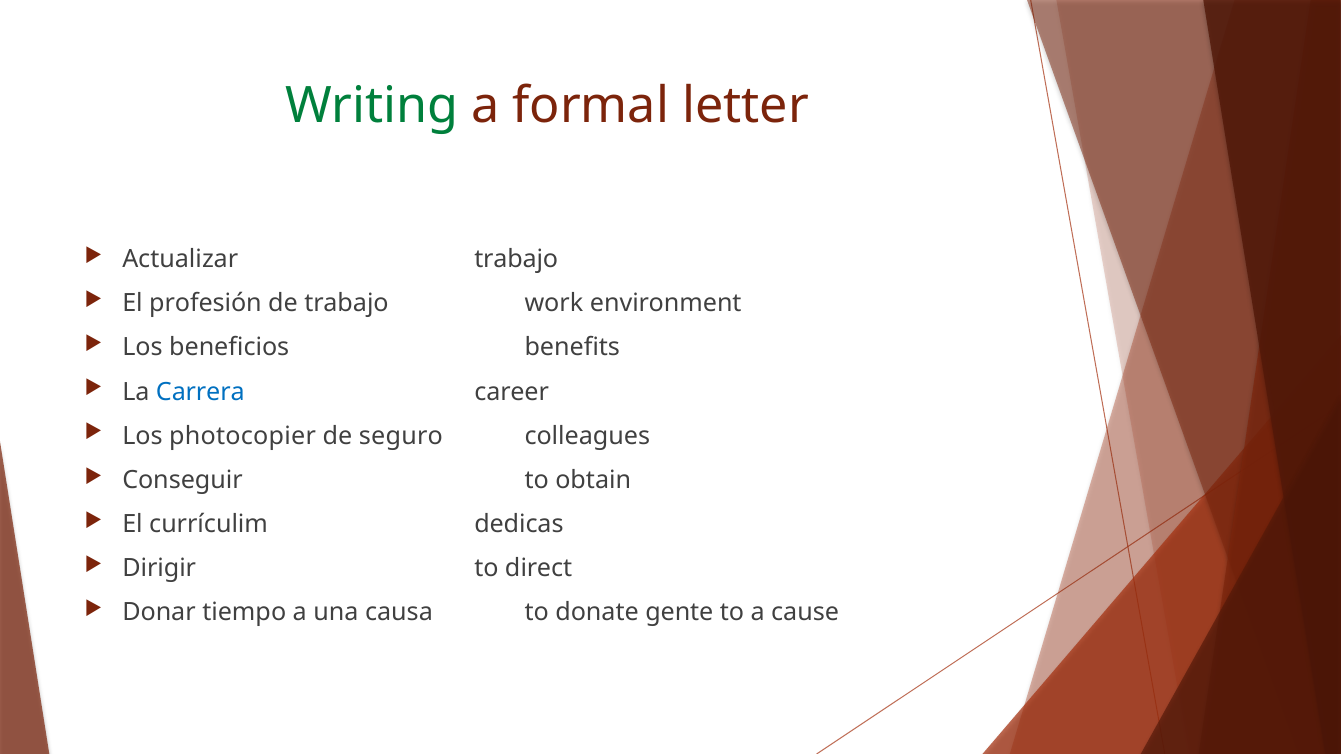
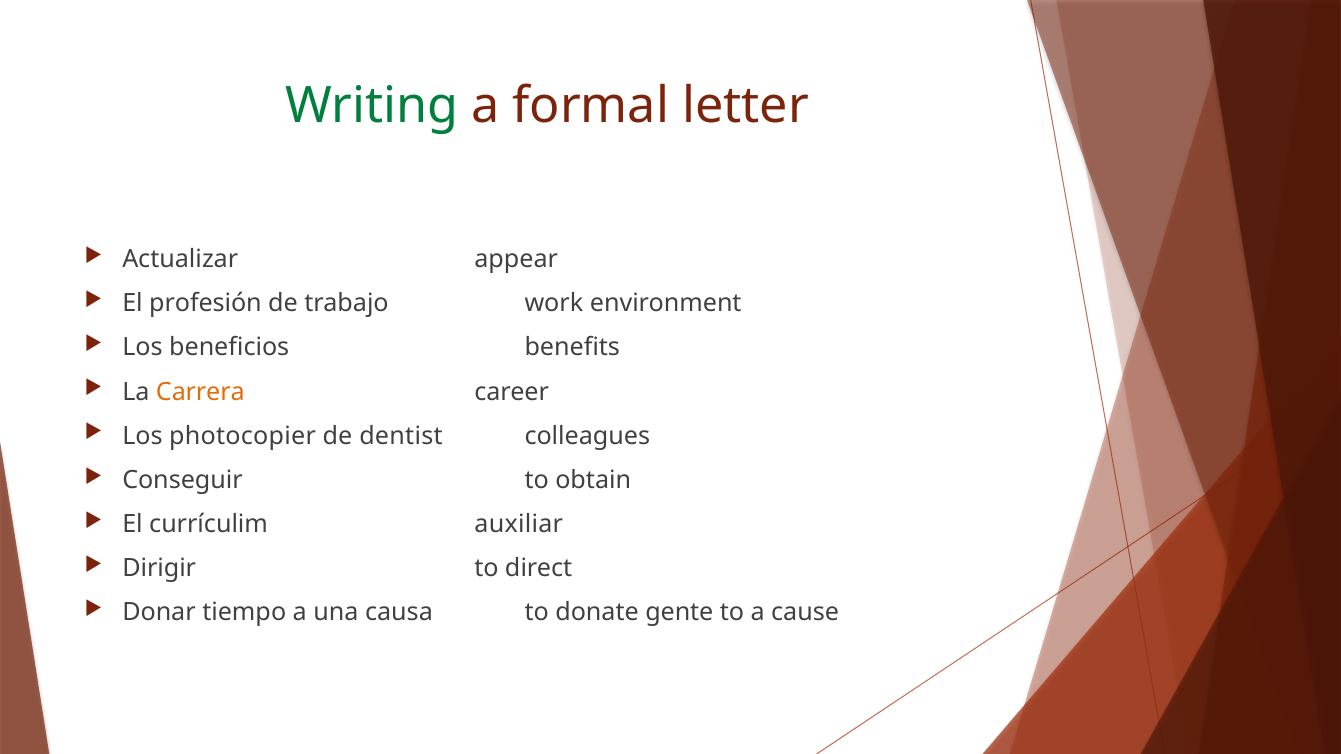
Actualizar trabajo: trabajo -> appear
Carrera colour: blue -> orange
seguro: seguro -> dentist
dedicas: dedicas -> auxiliar
